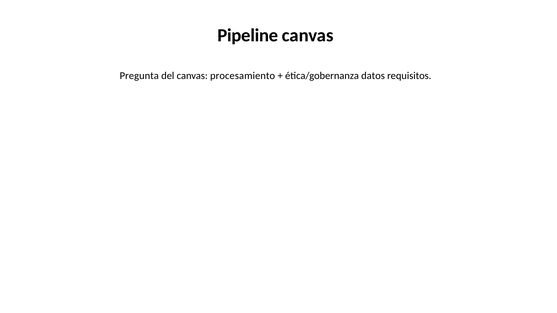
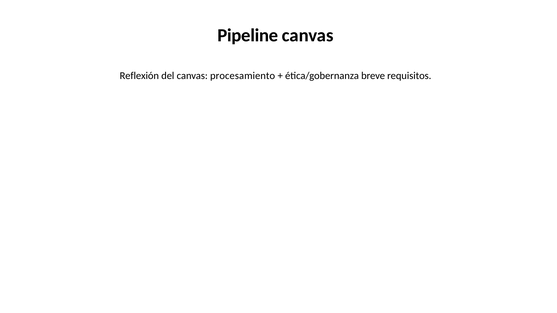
Pregunta: Pregunta -> Reflexión
datos: datos -> breve
